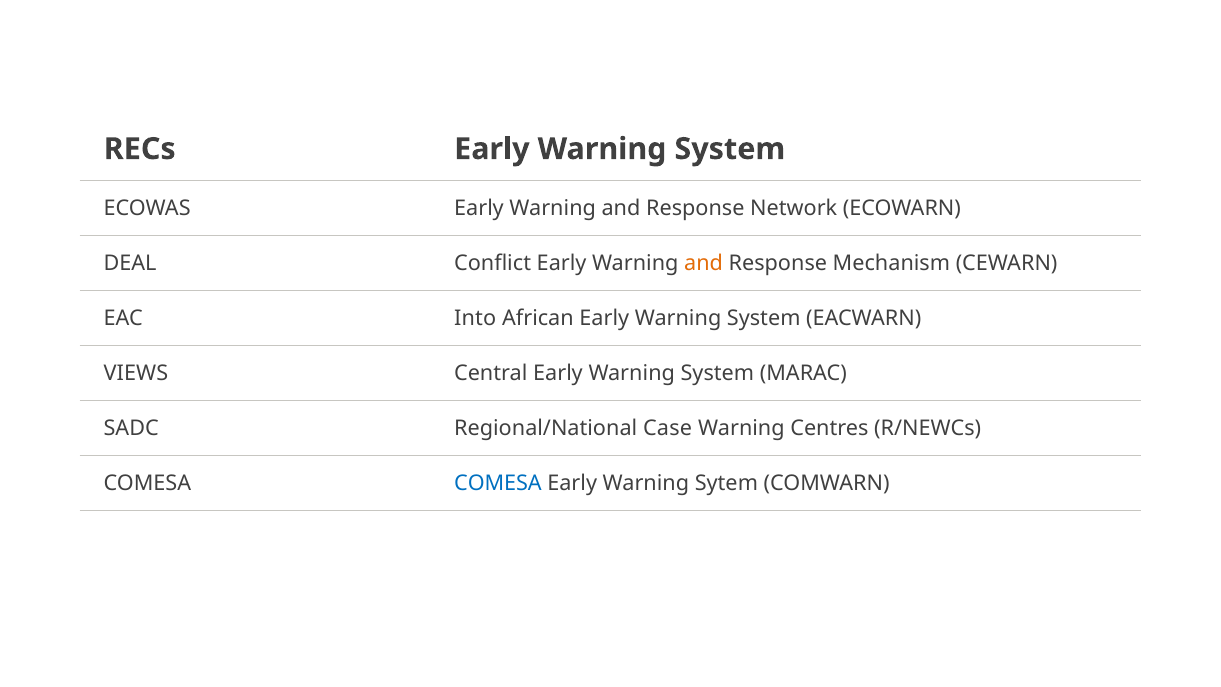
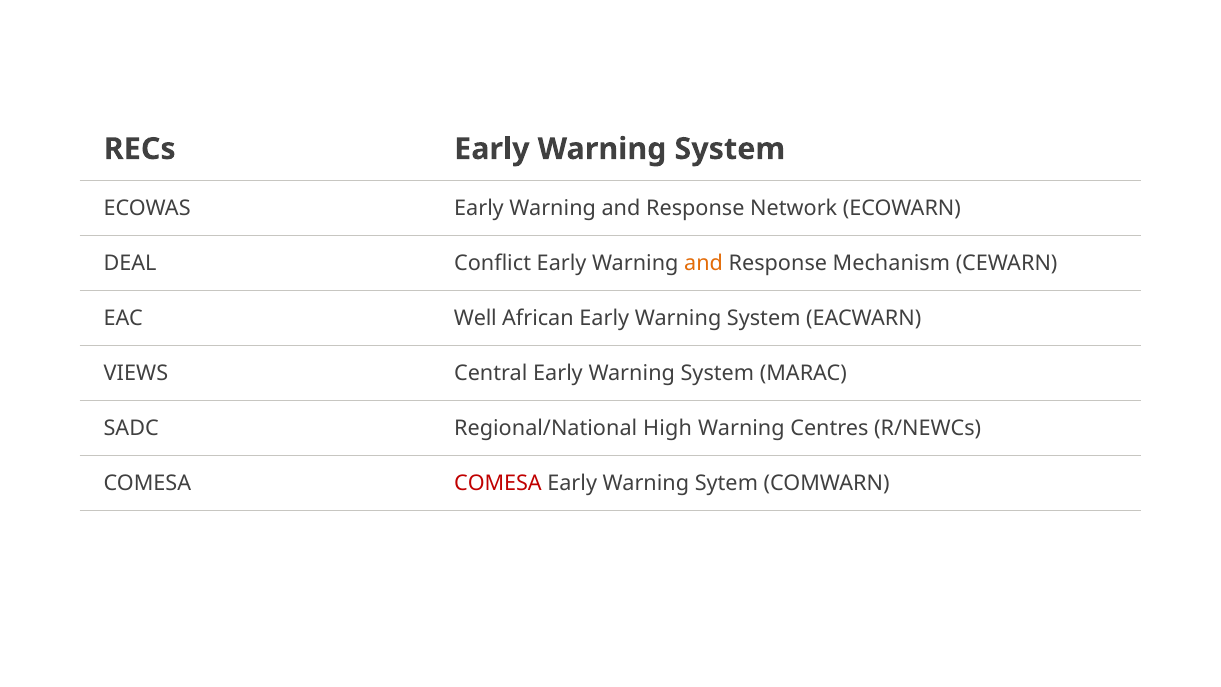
Into: Into -> Well
Case: Case -> High
COMESA at (498, 483) colour: blue -> red
